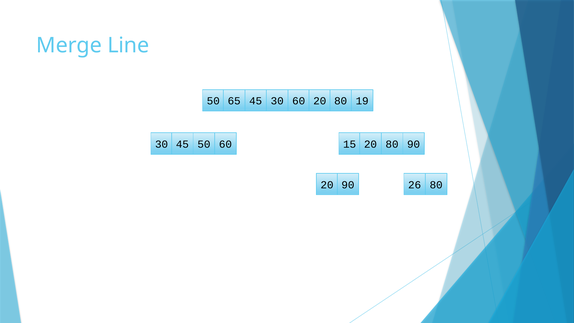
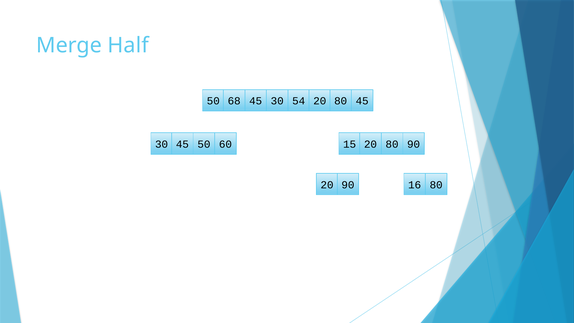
Line: Line -> Half
65: 65 -> 68
30 60: 60 -> 54
80 19: 19 -> 45
26: 26 -> 16
